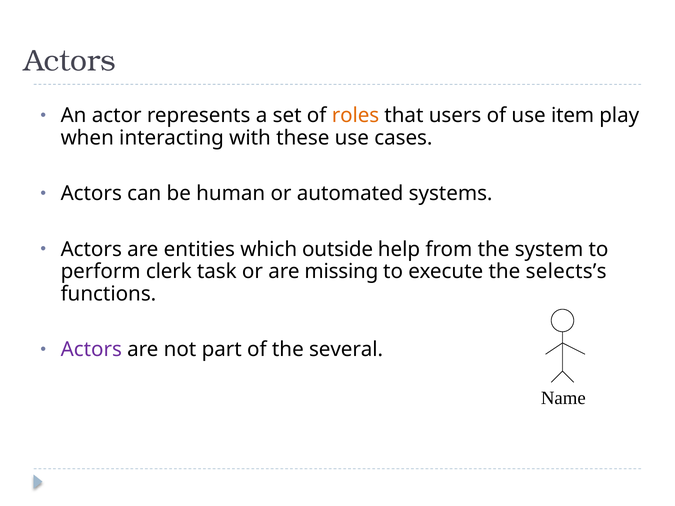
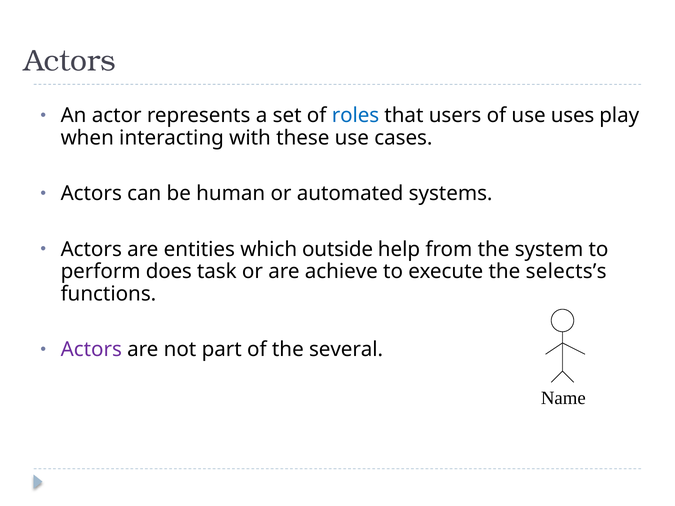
roles colour: orange -> blue
item: item -> uses
clerk: clerk -> does
missing: missing -> achieve
